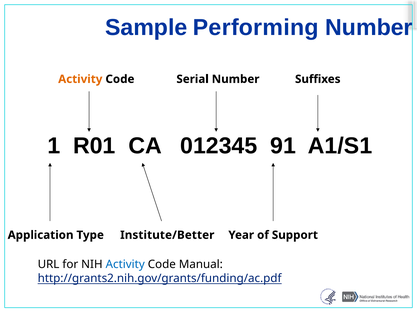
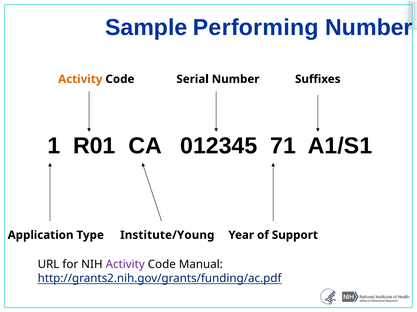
91: 91 -> 71
Institute/Better: Institute/Better -> Institute/Young
Activity at (125, 265) colour: blue -> purple
